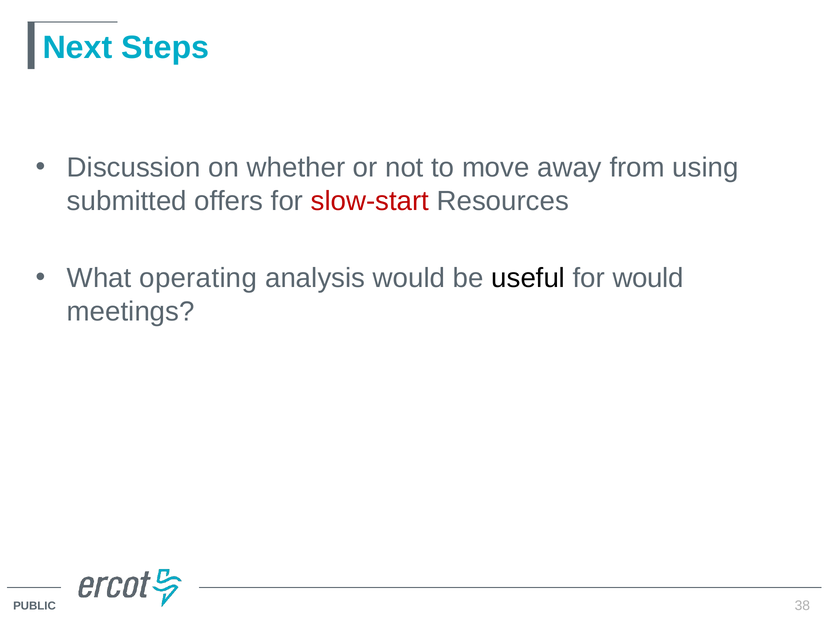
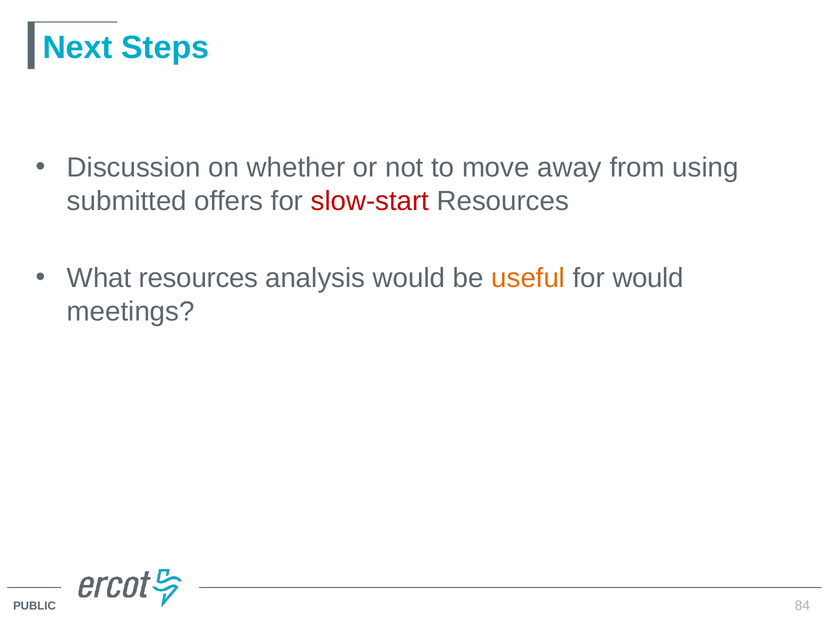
What operating: operating -> resources
useful colour: black -> orange
38: 38 -> 84
